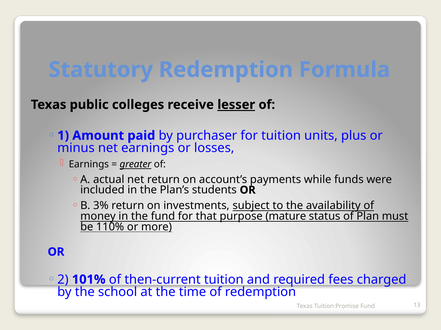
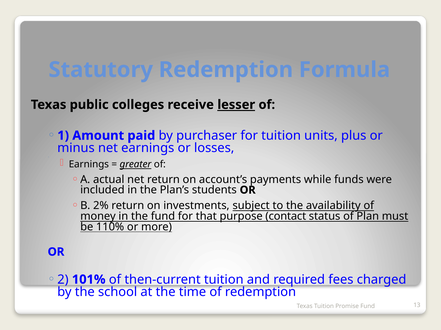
3%: 3% -> 2%
mature: mature -> contact
